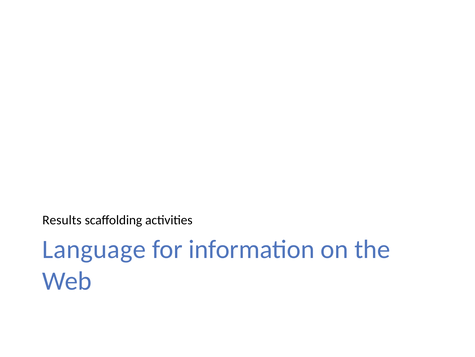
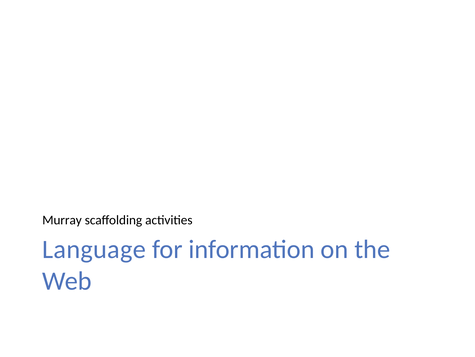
Results: Results -> Murray
